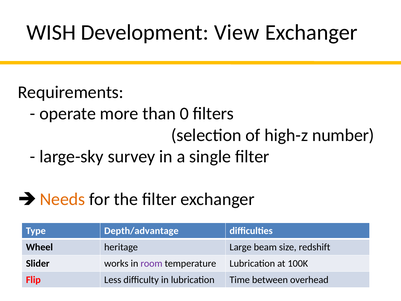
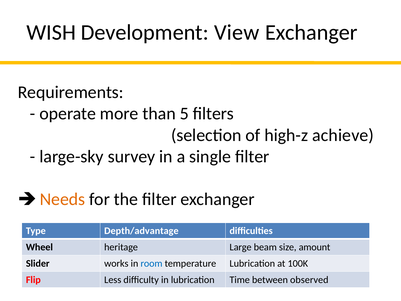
0: 0 -> 5
number: number -> achieve
redshift: redshift -> amount
room colour: purple -> blue
overhead: overhead -> observed
